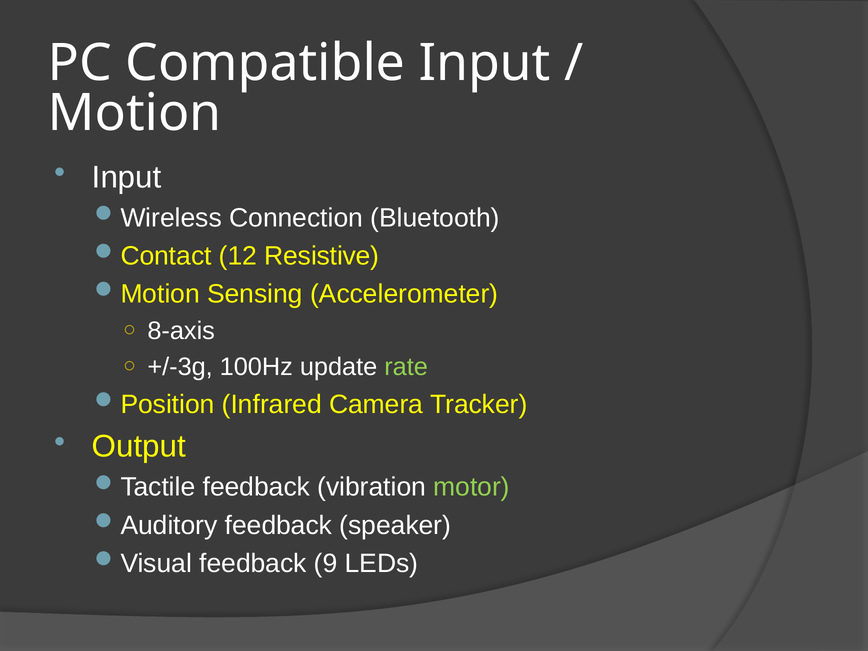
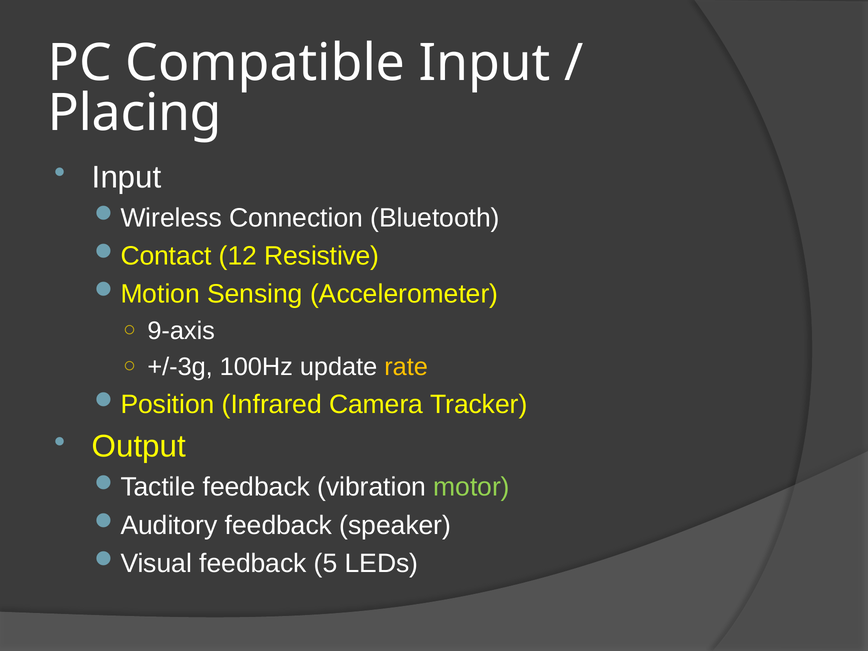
Motion: Motion -> Placing
8-axis: 8-axis -> 9-axis
rate colour: light green -> yellow
9: 9 -> 5
